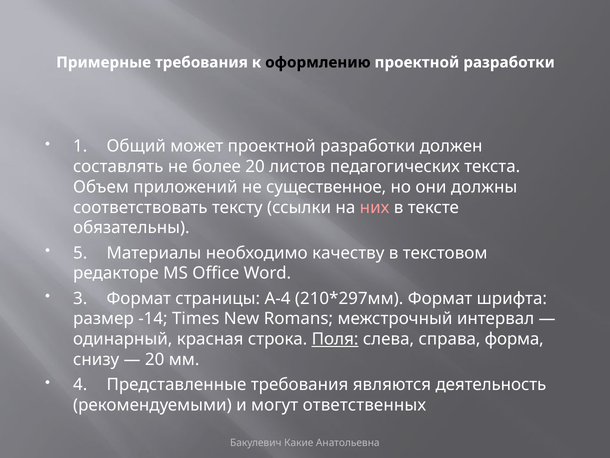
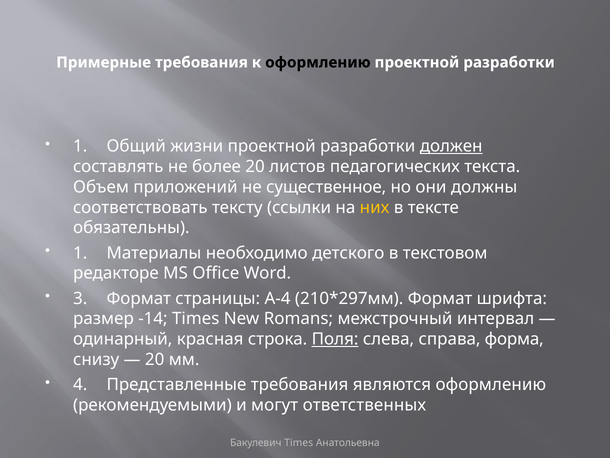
может: может -> жизни
должен underline: none -> present
них colour: pink -> yellow
5 at (80, 253): 5 -> 1
качеству: качеству -> детского
являются деятельность: деятельность -> оформлению
Бакулевич Какие: Какие -> Times
